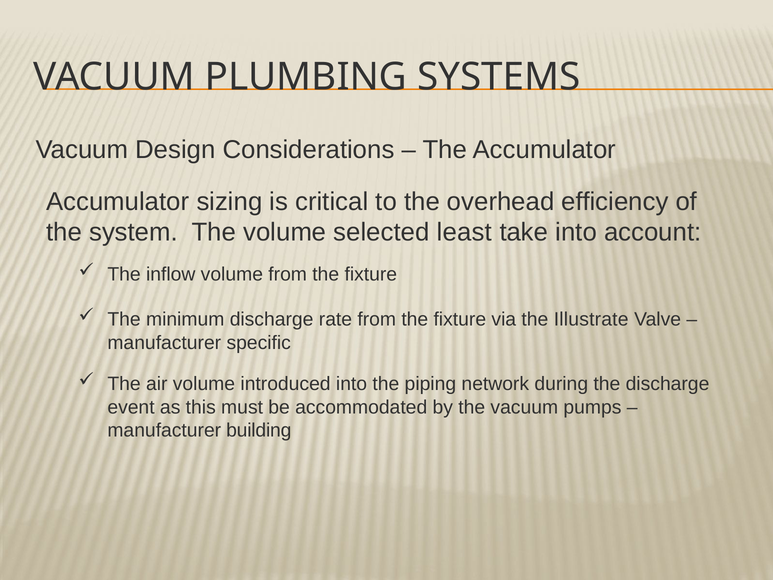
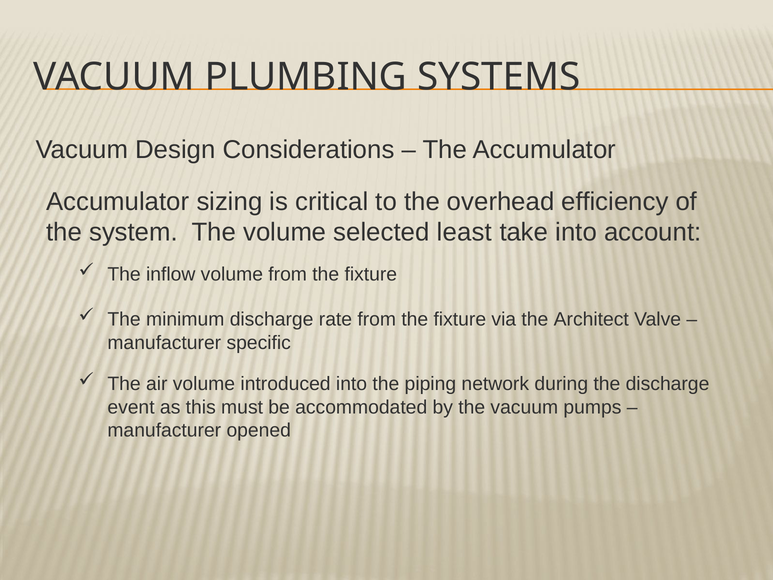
Illustrate: Illustrate -> Architect
building: building -> opened
